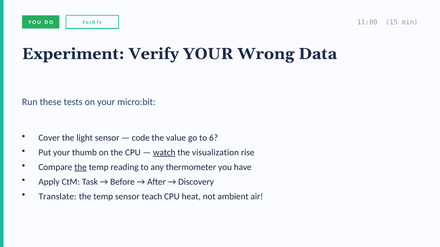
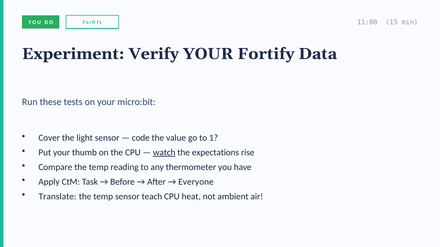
Wrong: Wrong -> Fortify
6: 6 -> 1
visualization: visualization -> expectations
the at (81, 167) underline: present -> none
Discovery: Discovery -> Everyone
